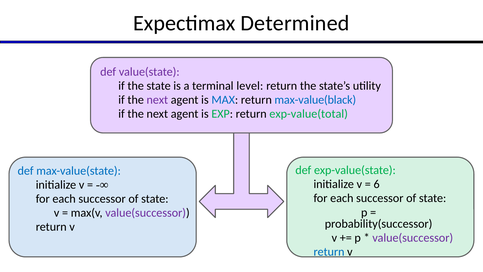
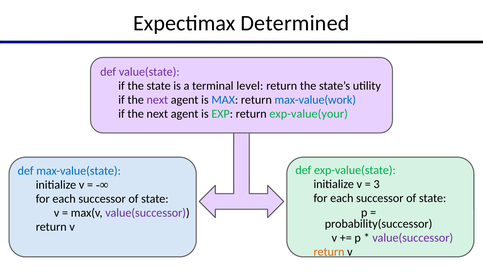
max-value(black: max-value(black -> max-value(work
exp-value(total: exp-value(total -> exp-value(your
6: 6 -> 3
return at (329, 252) colour: blue -> orange
